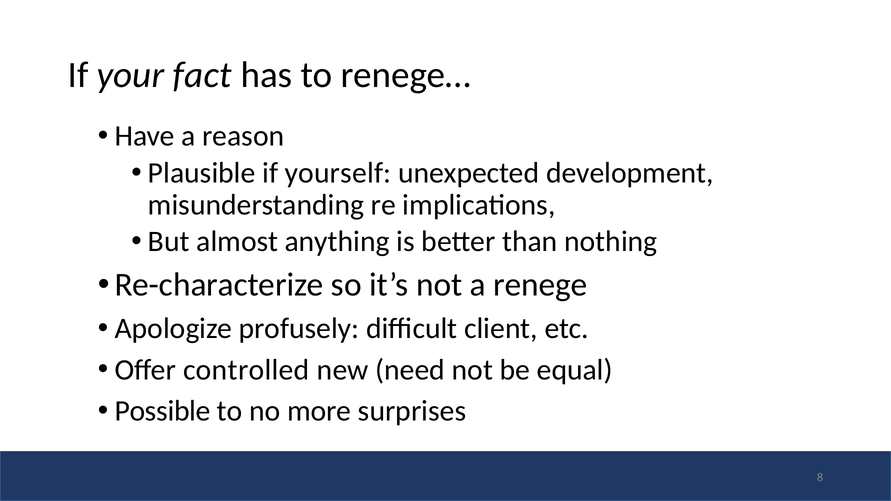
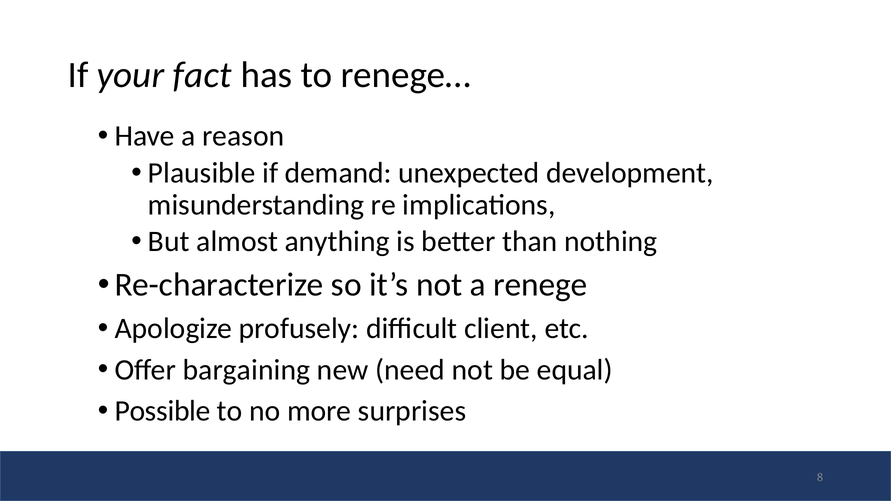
yourself: yourself -> demand
controlled: controlled -> bargaining
